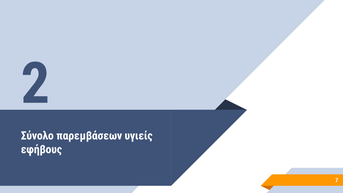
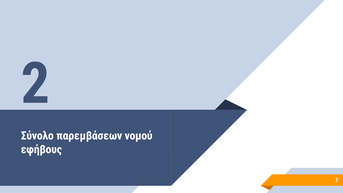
υγιείς: υγιείς -> νομού
